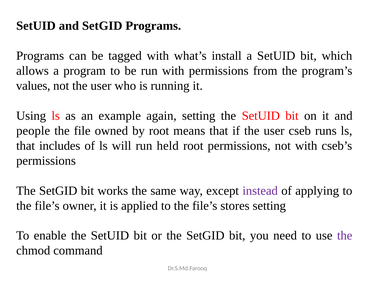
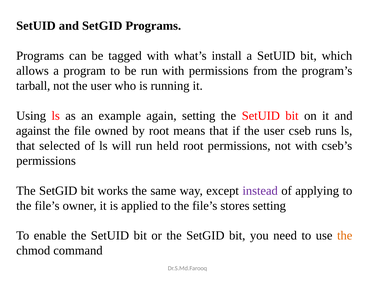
values: values -> tarball
people: people -> against
includes: includes -> selected
the at (345, 236) colour: purple -> orange
